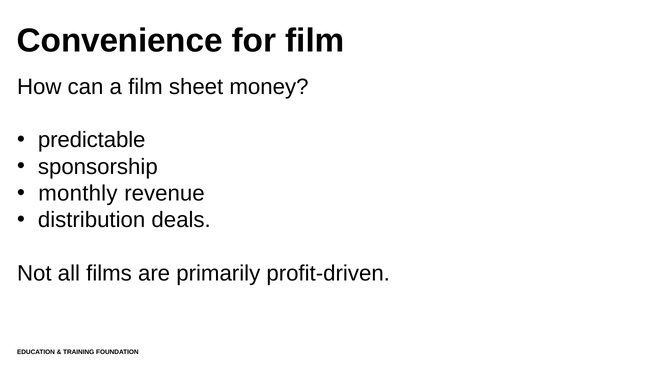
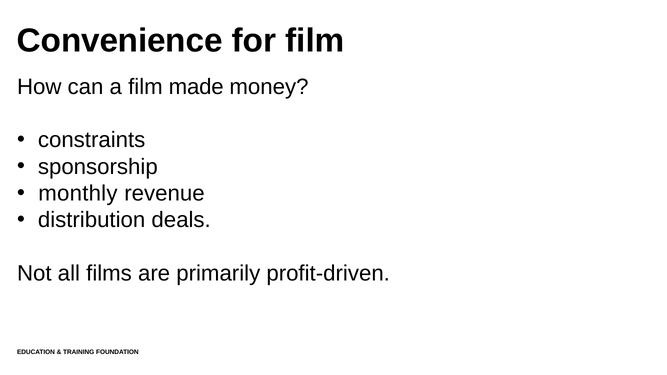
sheet: sheet -> made
predictable: predictable -> constraints
